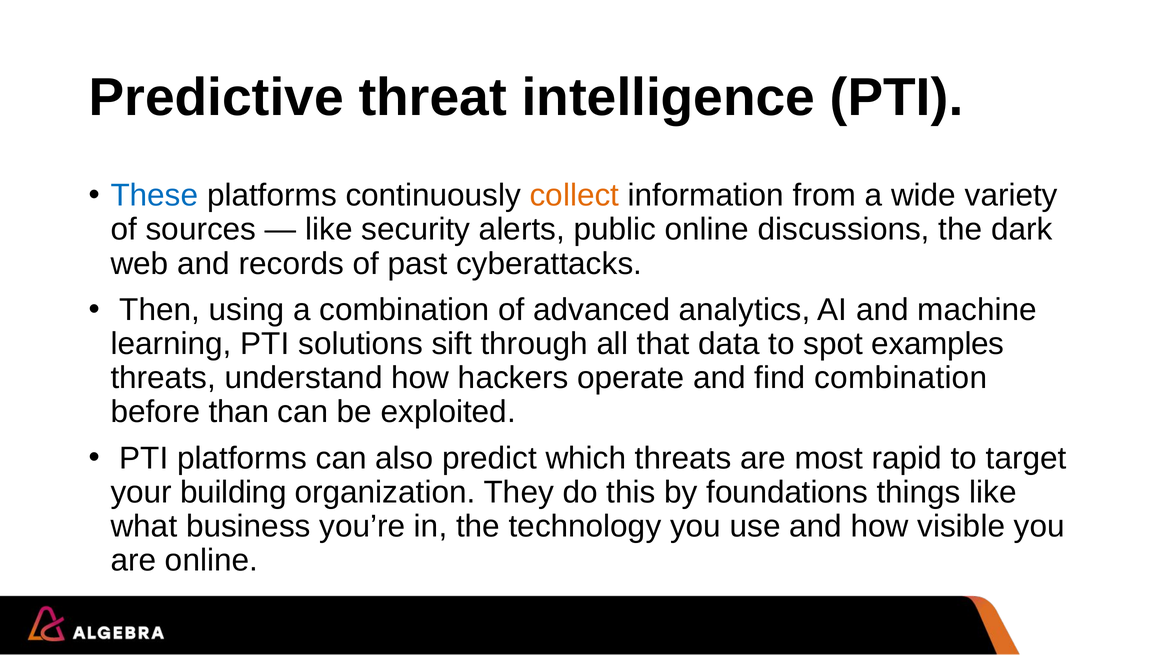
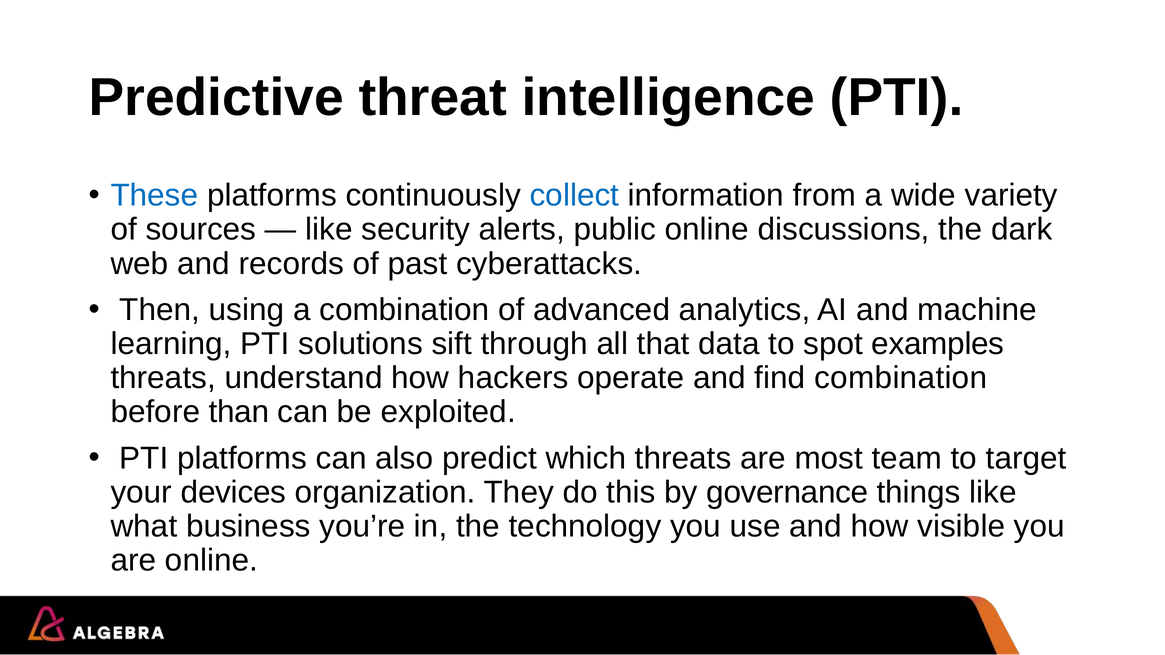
collect colour: orange -> blue
rapid: rapid -> team
building: building -> devices
foundations: foundations -> governance
